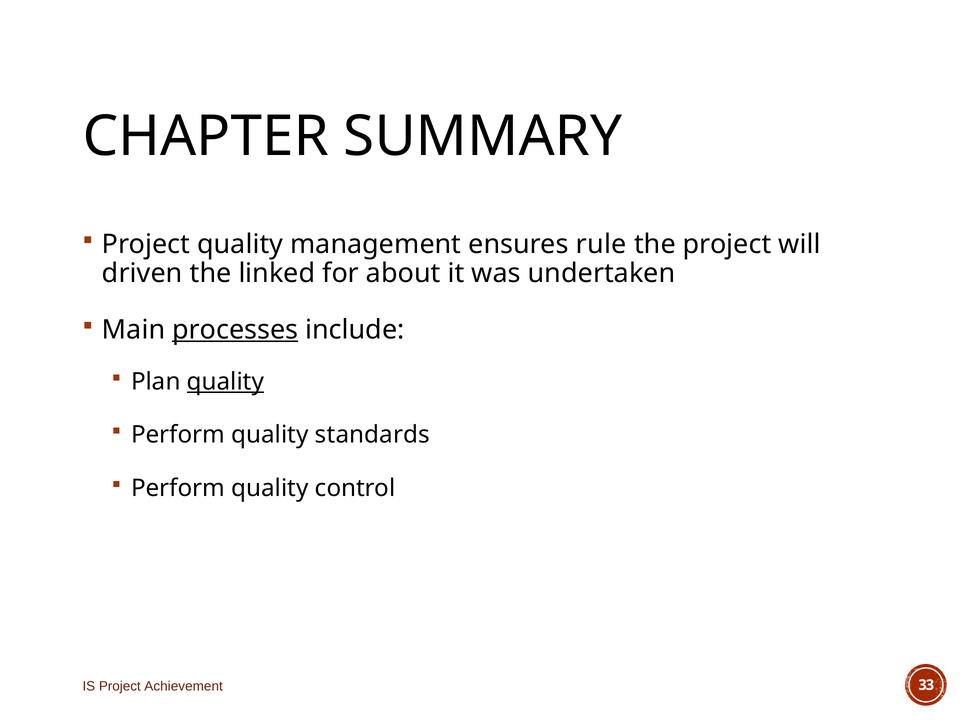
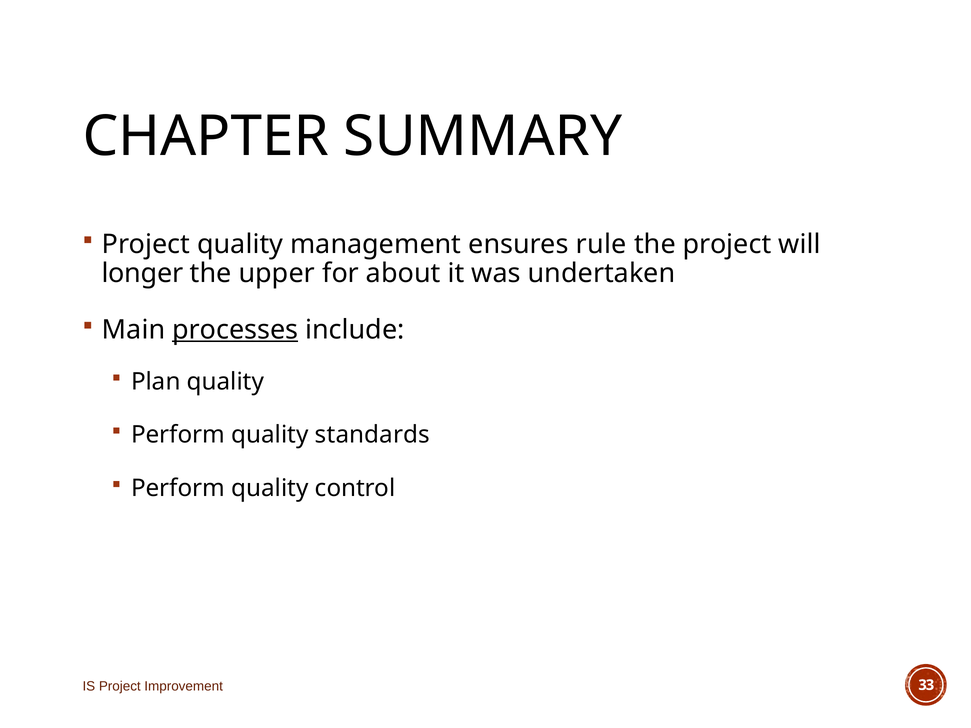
driven: driven -> longer
linked: linked -> upper
quality at (225, 382) underline: present -> none
Achievement: Achievement -> Improvement
